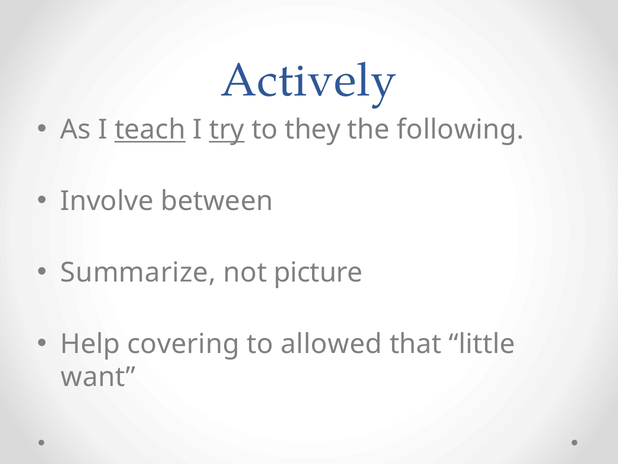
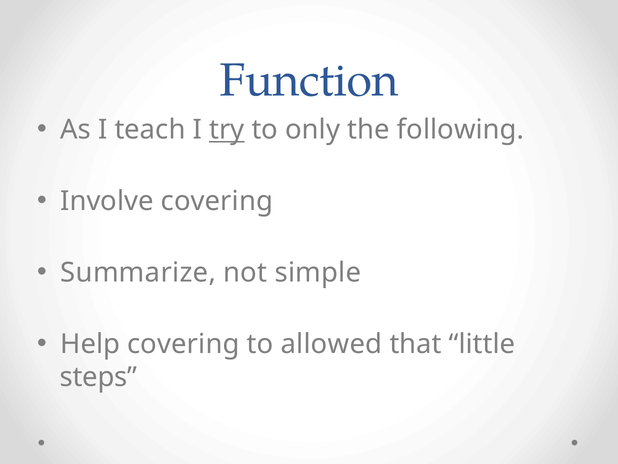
Actively: Actively -> Function
teach underline: present -> none
they: they -> only
Involve between: between -> covering
picture: picture -> simple
want: want -> steps
